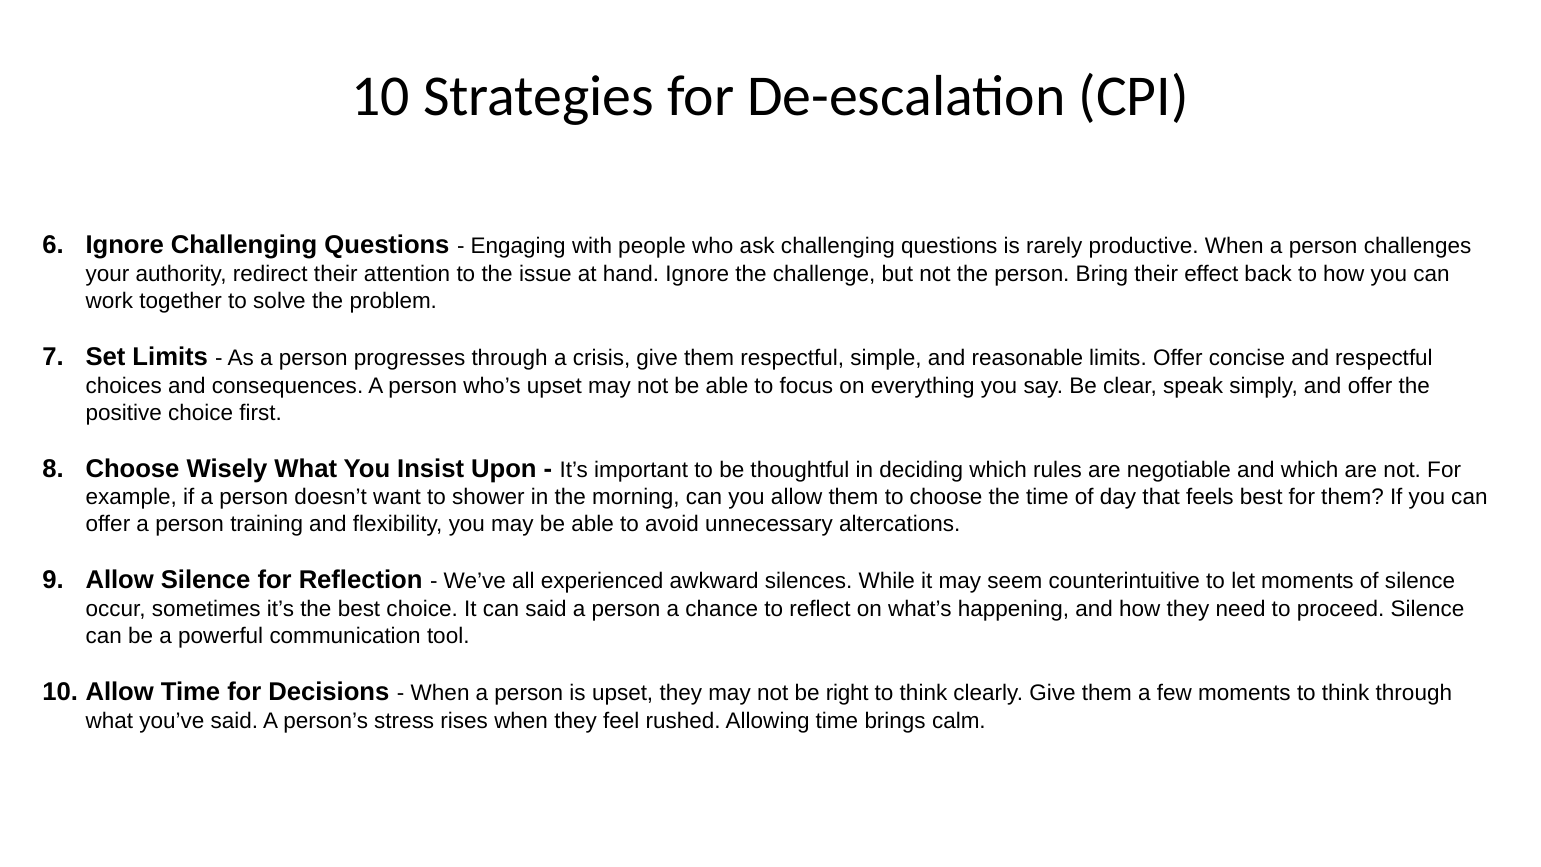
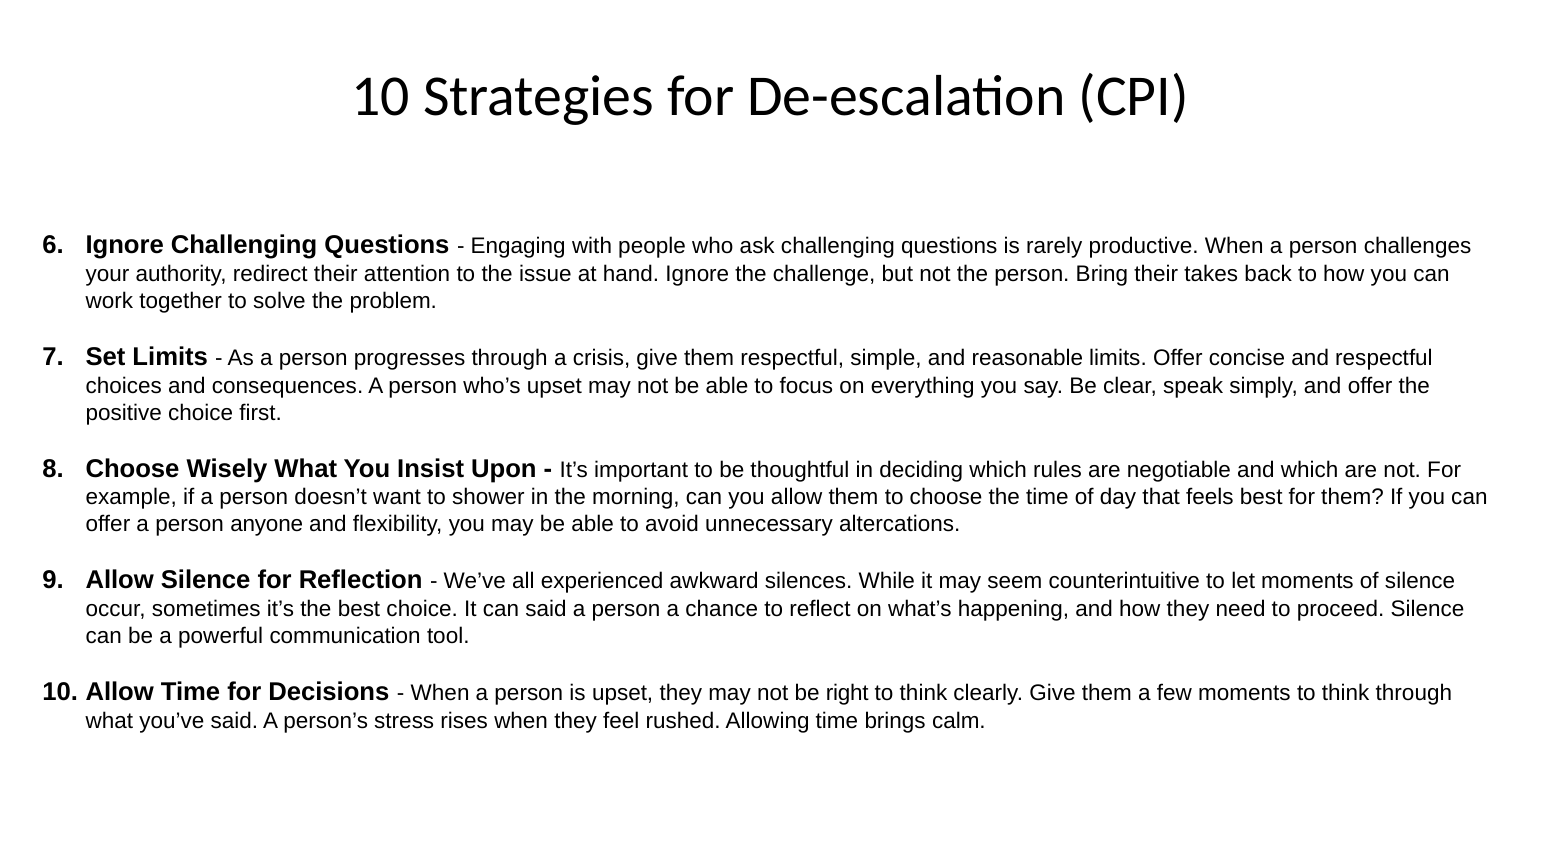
effect: effect -> takes
training: training -> anyone
